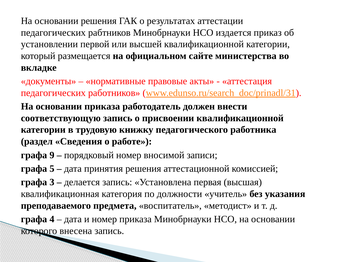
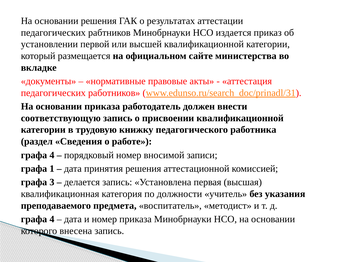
9 at (52, 155): 9 -> 4
5: 5 -> 1
